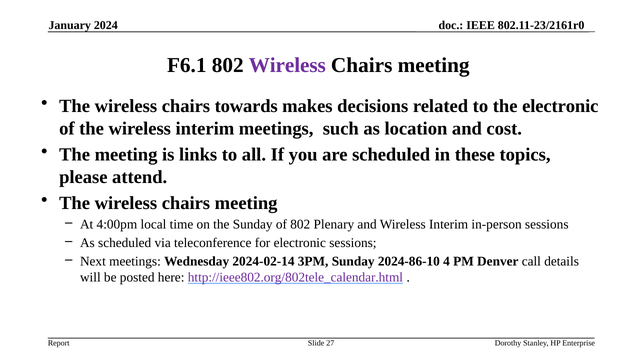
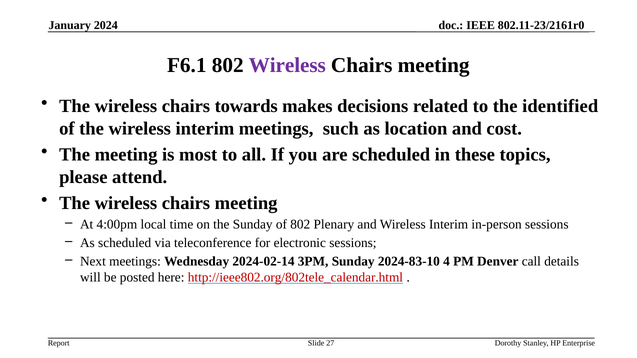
the electronic: electronic -> identified
links: links -> most
2024-86-10: 2024-86-10 -> 2024-83-10
http://ieee802.org/802tele_calendar.html colour: purple -> red
